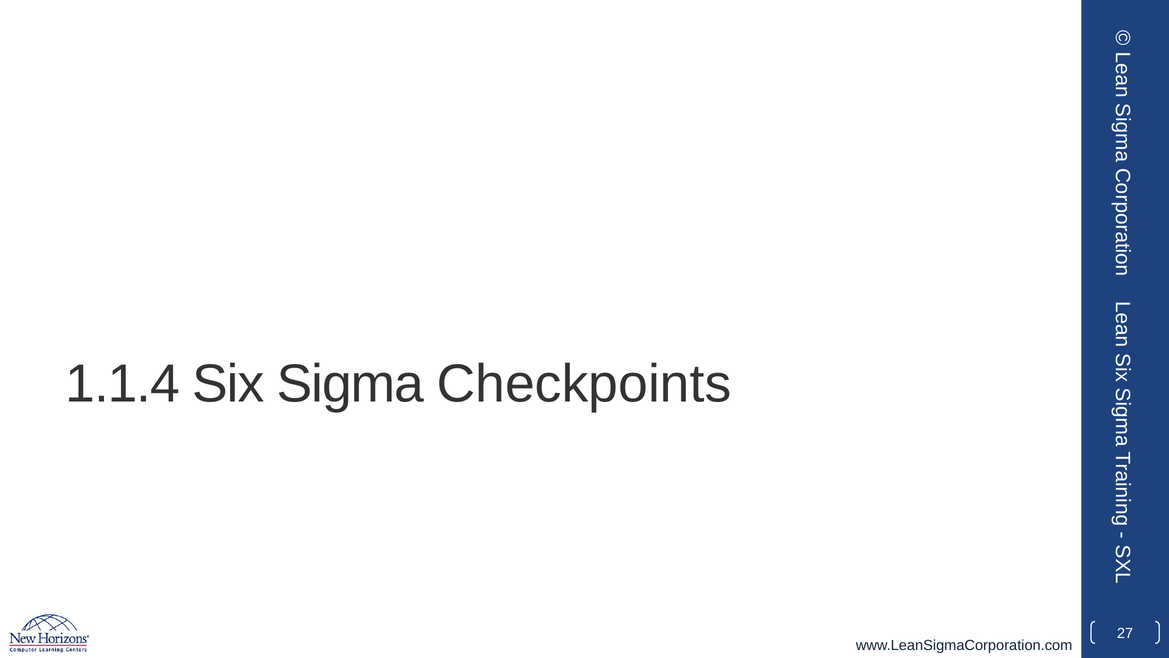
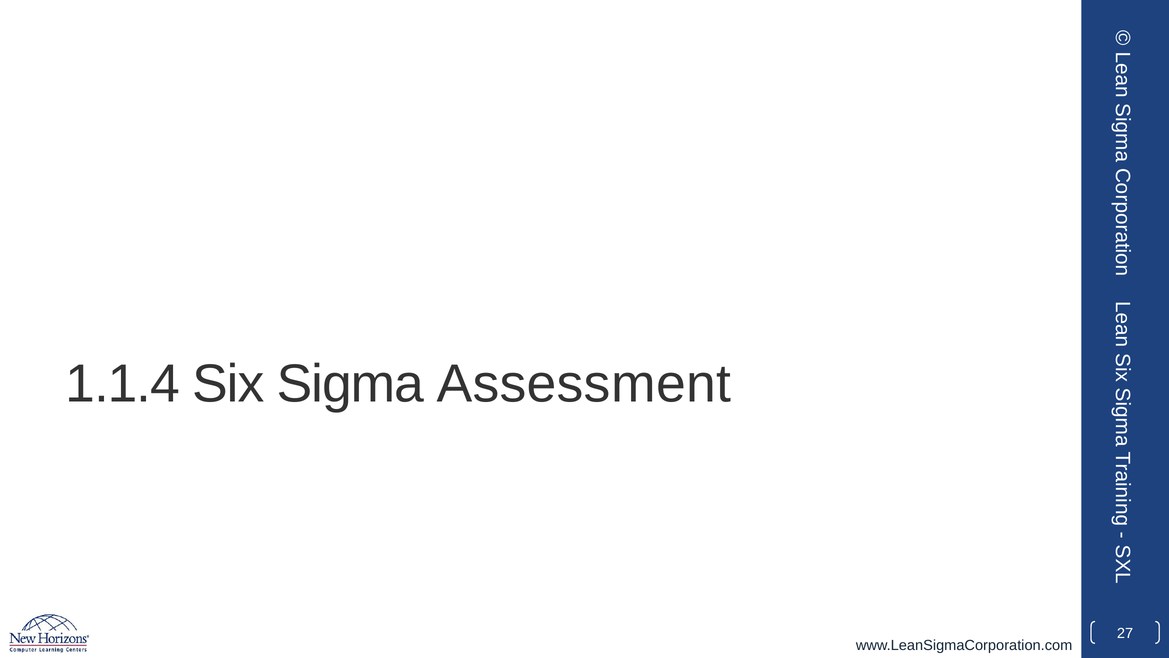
Checkpoints: Checkpoints -> Assessment
